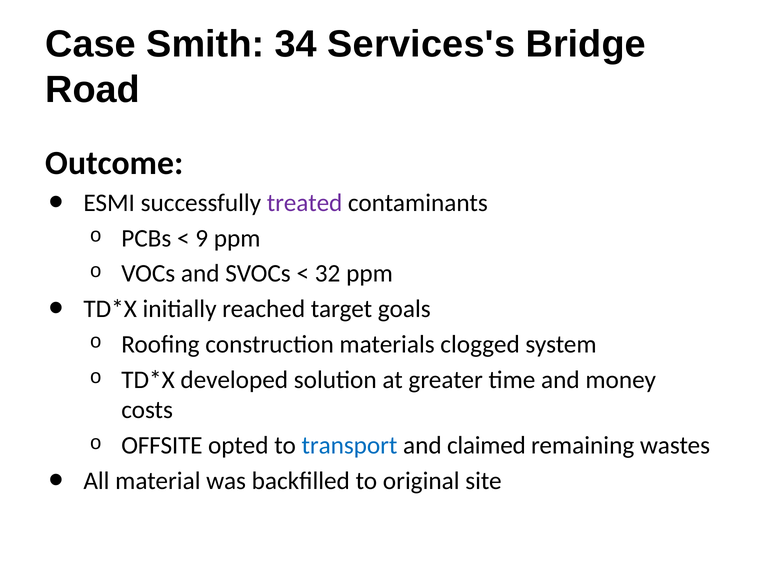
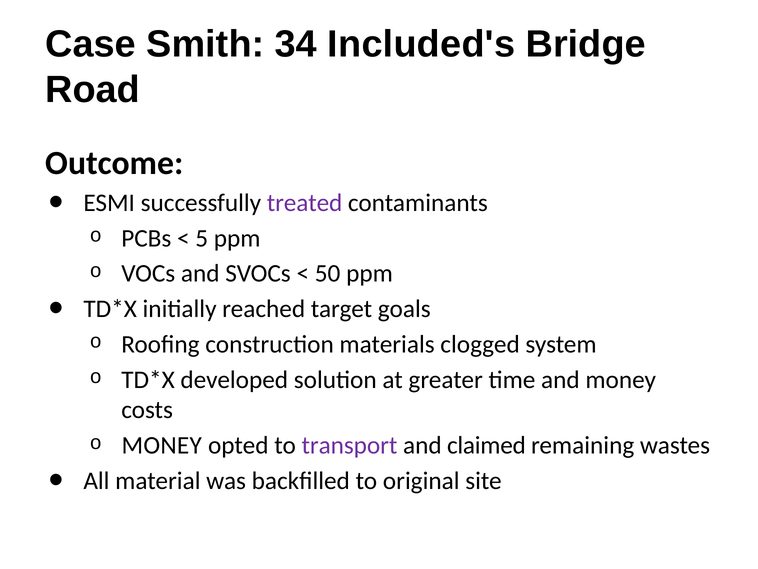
Services's: Services's -> Included's
9: 9 -> 5
32: 32 -> 50
OFFSITE at (162, 445): OFFSITE -> MONEY
transport colour: blue -> purple
